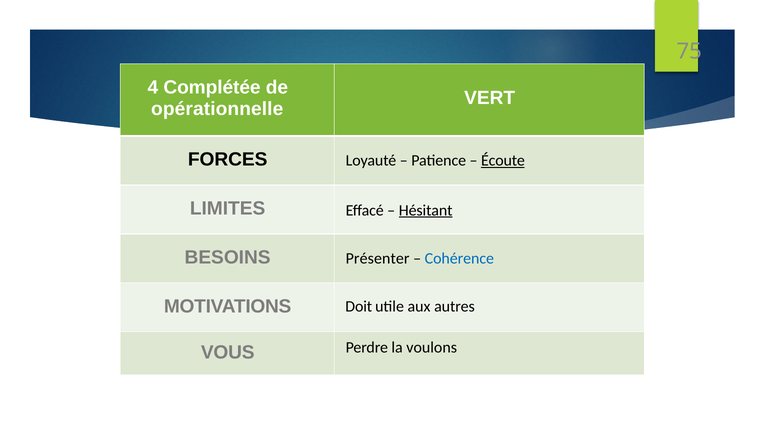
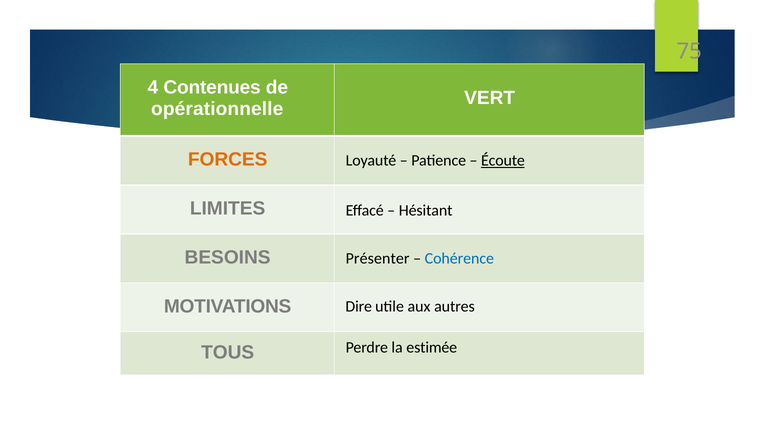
Complétée: Complétée -> Contenues
FORCES colour: black -> orange
Hésitant underline: present -> none
Doit: Doit -> Dire
VOUS: VOUS -> TOUS
voulons: voulons -> estimée
